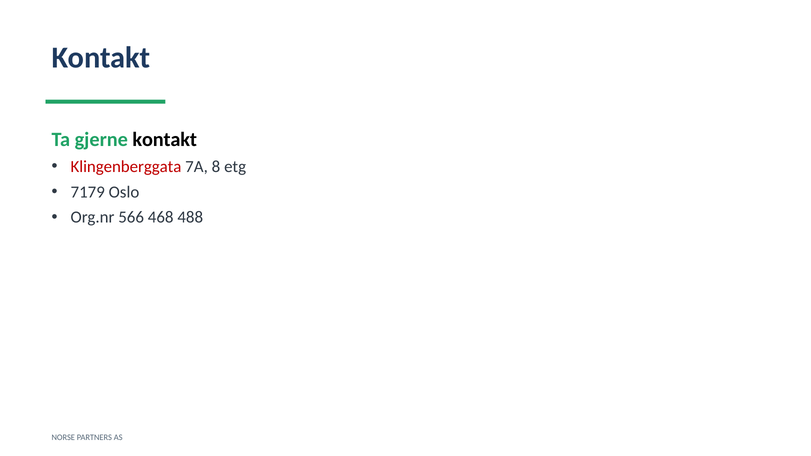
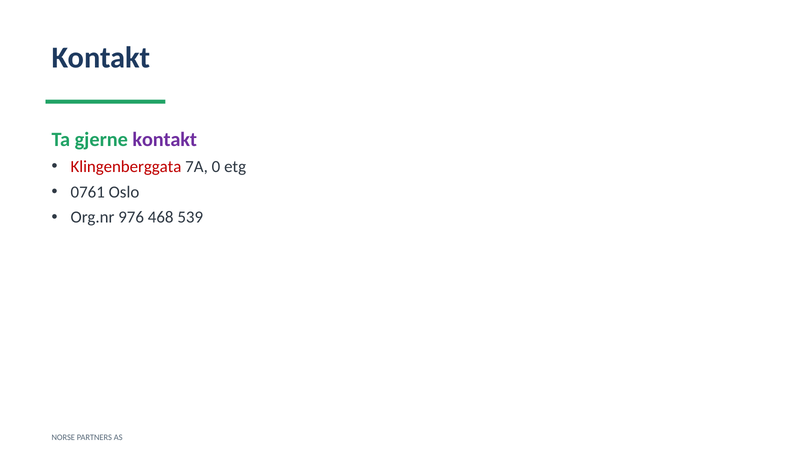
kontakt at (165, 140) colour: black -> purple
8: 8 -> 0
7179: 7179 -> 0761
566: 566 -> 976
488: 488 -> 539
